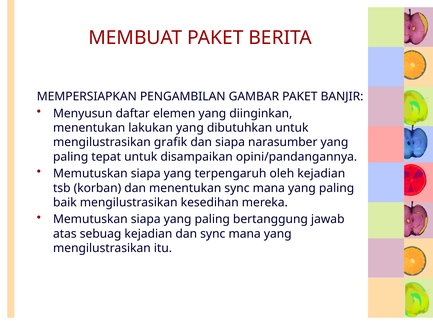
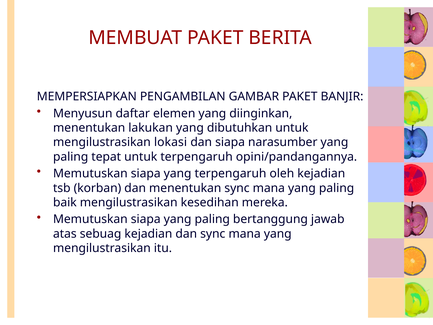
grafik: grafik -> lokasi
untuk disampaikan: disampaikan -> terpengaruh
